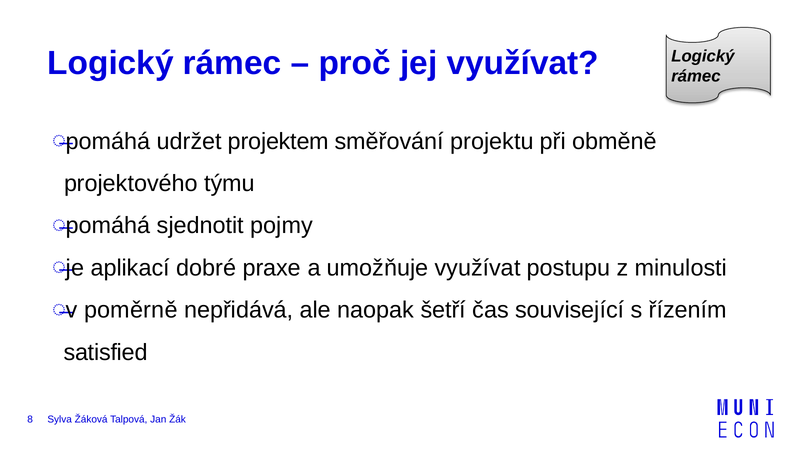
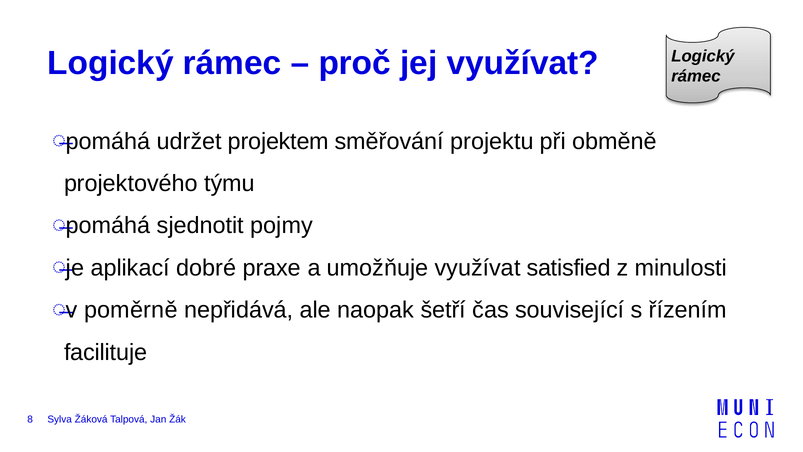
postupu: postupu -> satisfied
satisfied: satisfied -> facilituje
